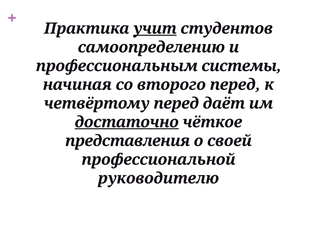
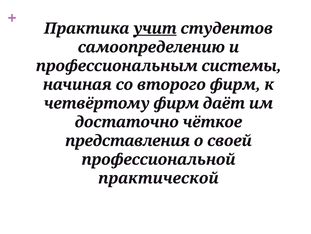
второго перед: перед -> фирм
четвёртому перед: перед -> фирм
достаточно underline: present -> none
руководителю: руководителю -> практической
